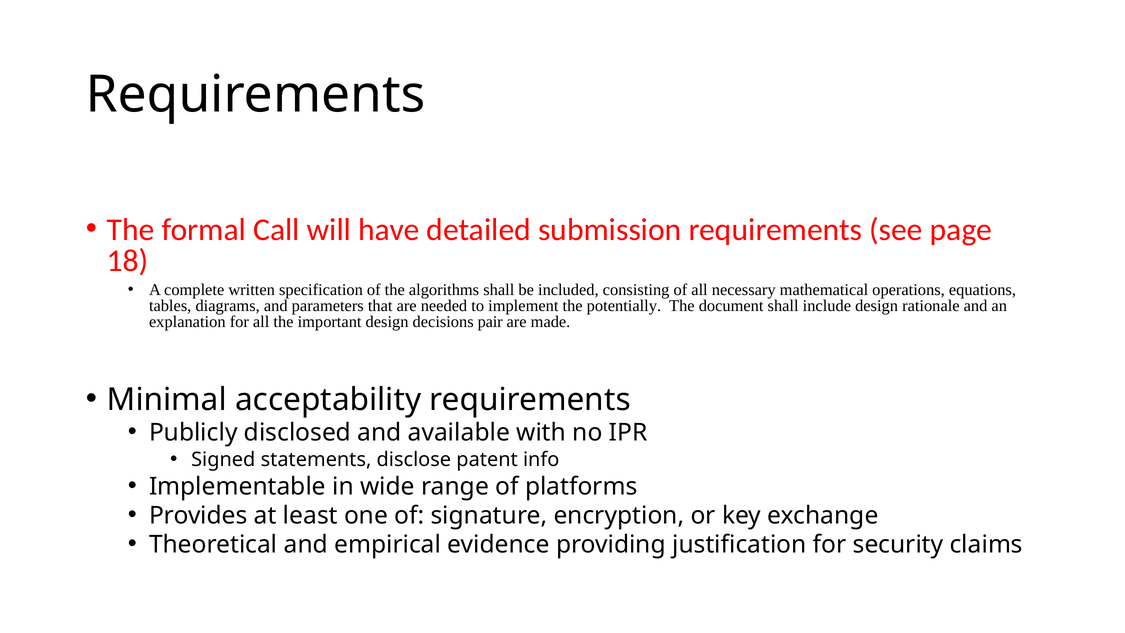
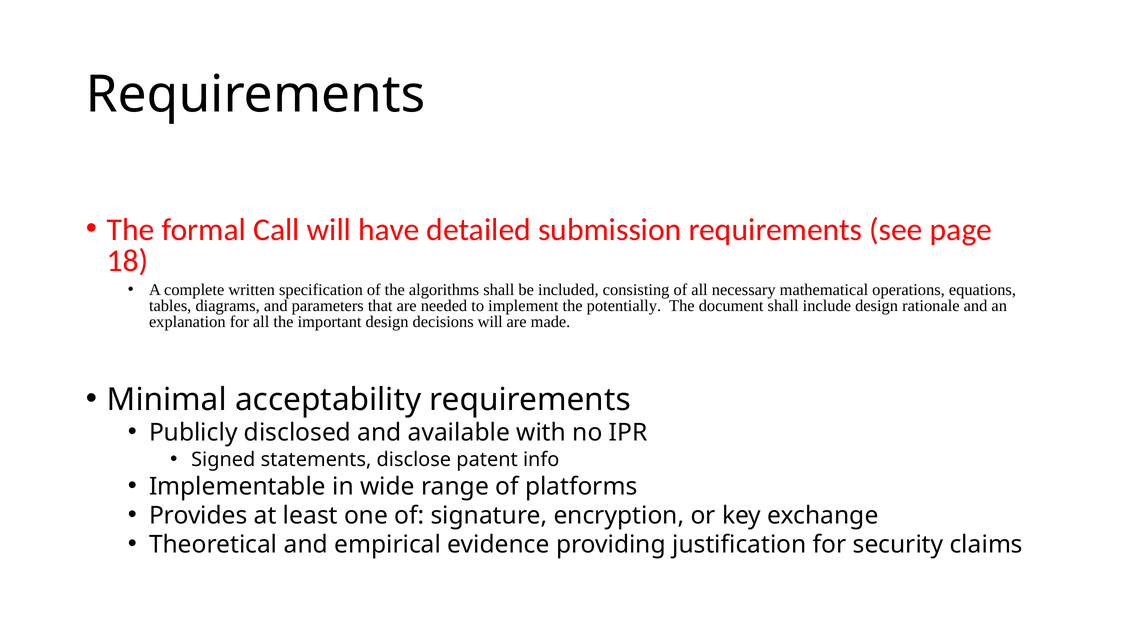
decisions pair: pair -> will
